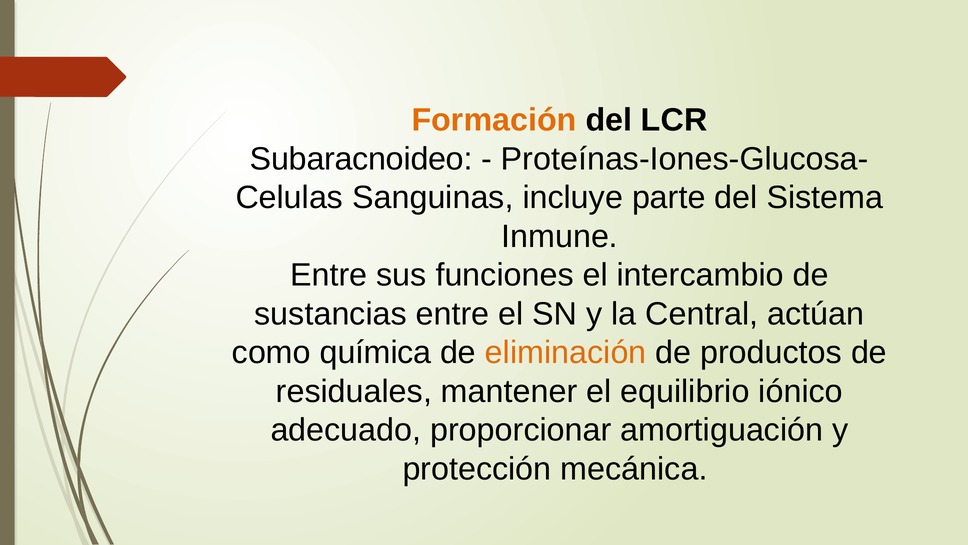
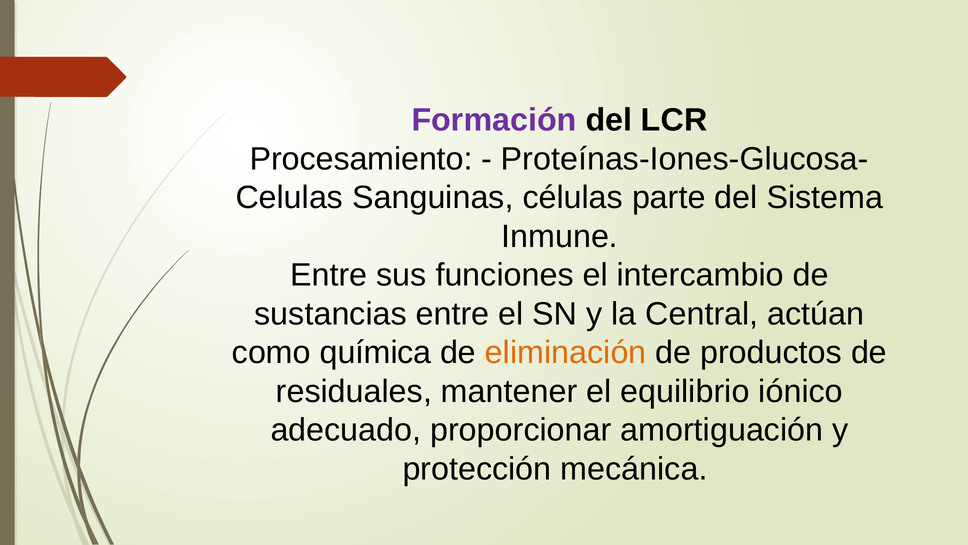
Formación colour: orange -> purple
Subaracnoideo: Subaracnoideo -> Procesamiento
incluye: incluye -> células
